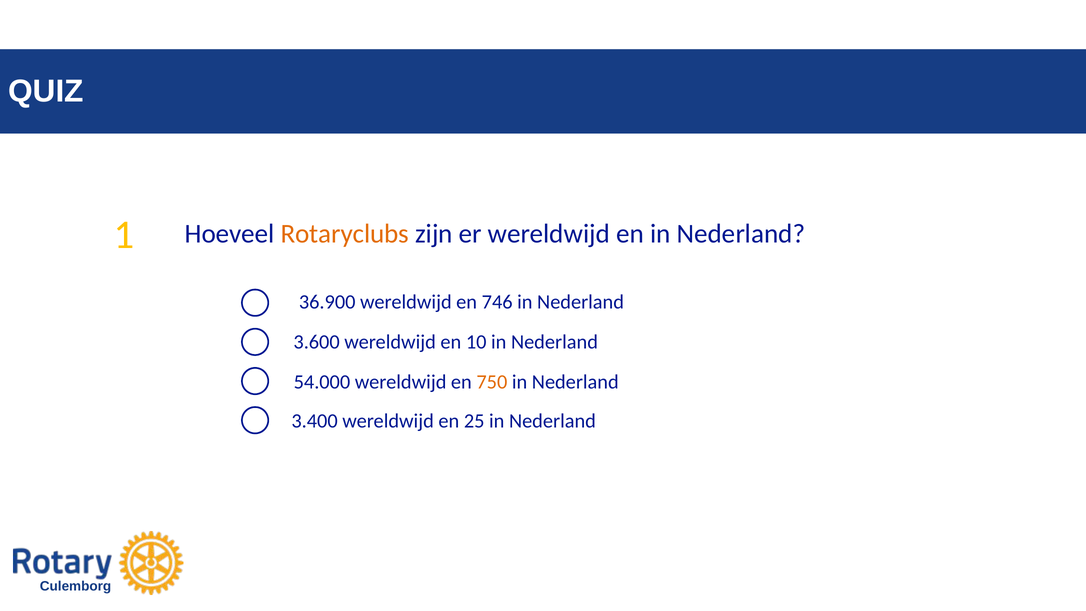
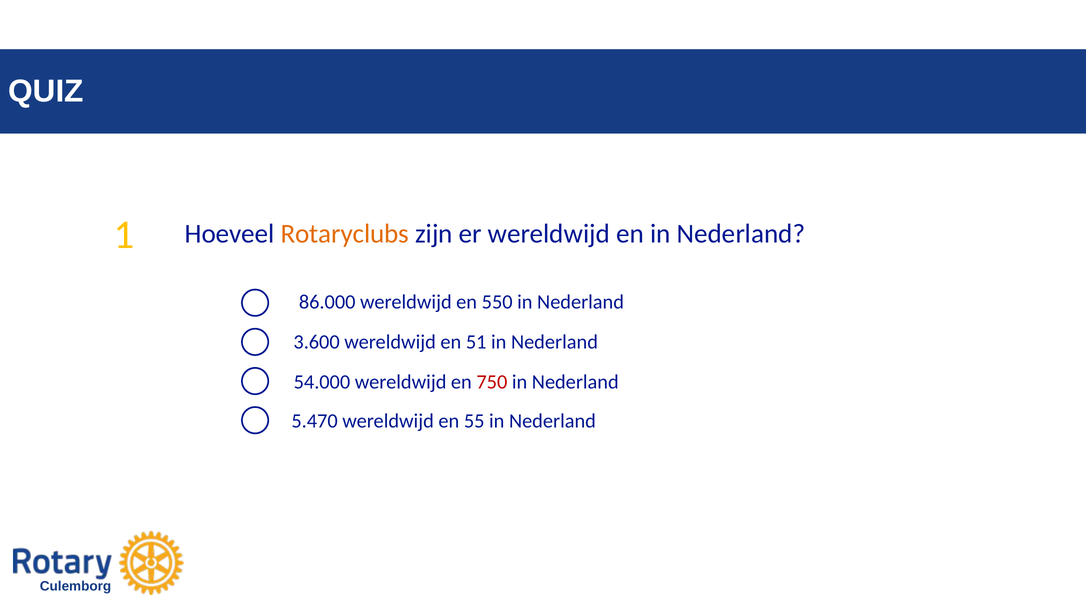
36.900: 36.900 -> 86.000
746: 746 -> 550
10: 10 -> 51
750 colour: orange -> red
3.400: 3.400 -> 5.470
25: 25 -> 55
